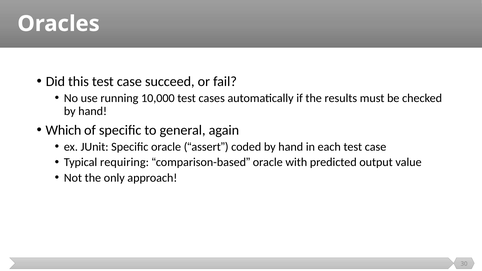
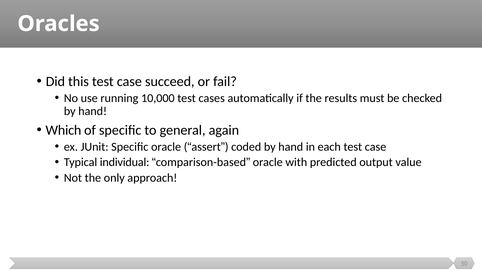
requiring: requiring -> individual
